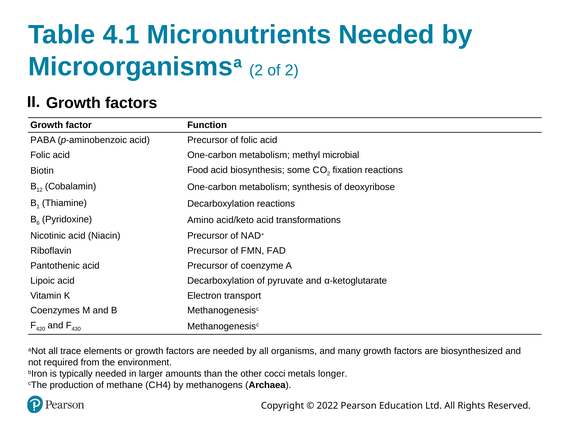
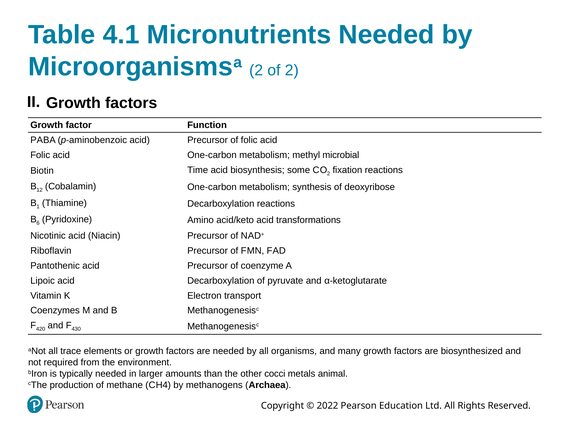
Food: Food -> Time
longer: longer -> animal
